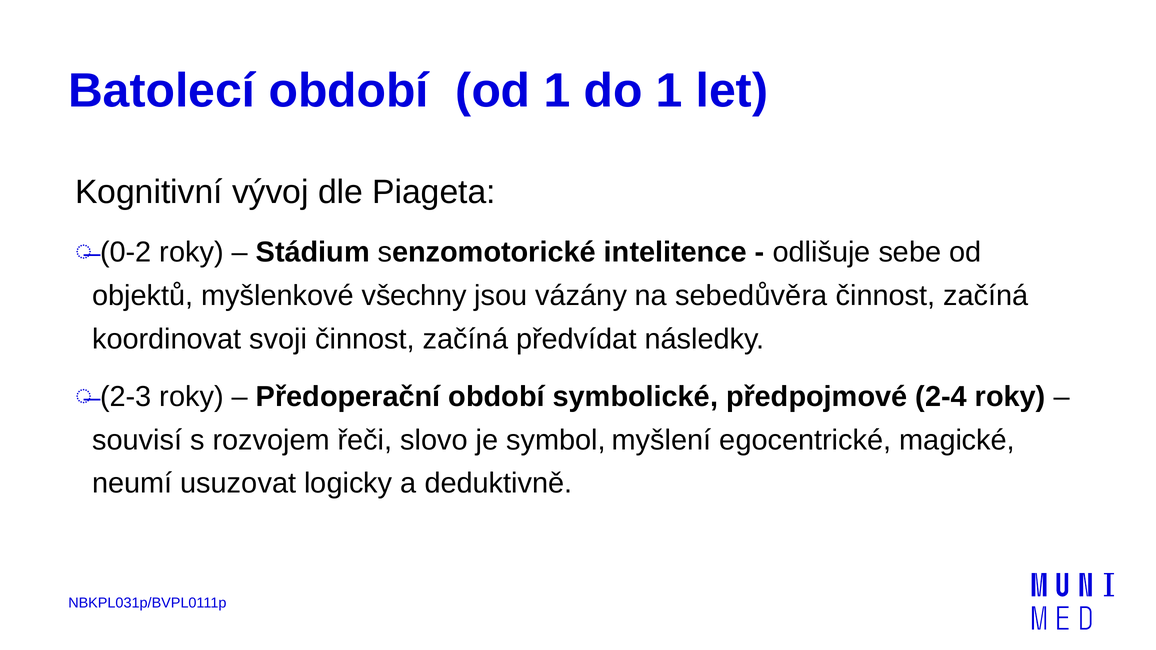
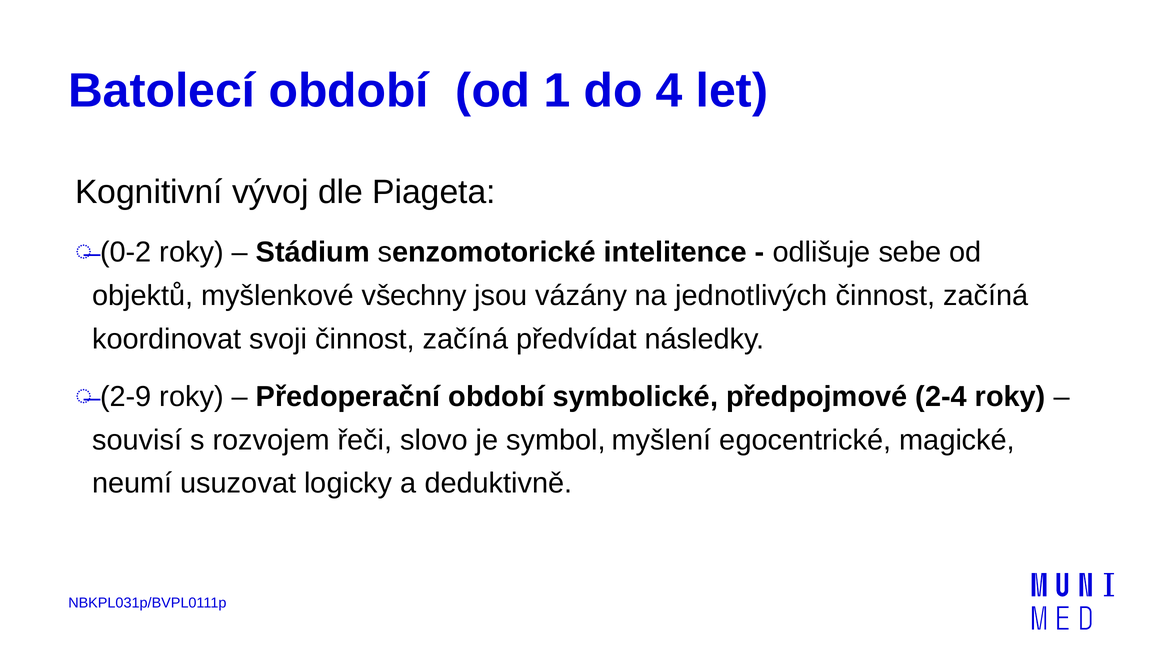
do 1: 1 -> 4
sebedůvěra: sebedůvěra -> jednotlivých
2-3: 2-3 -> 2-9
